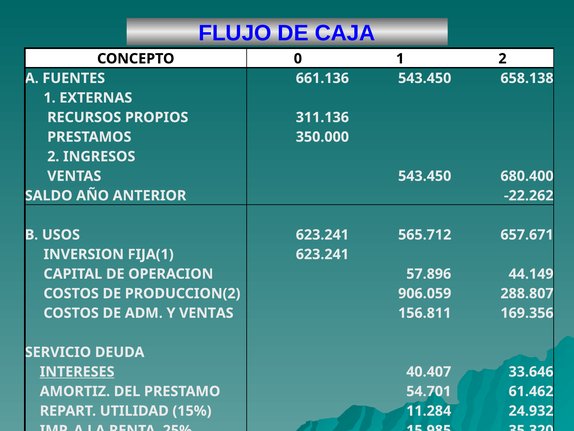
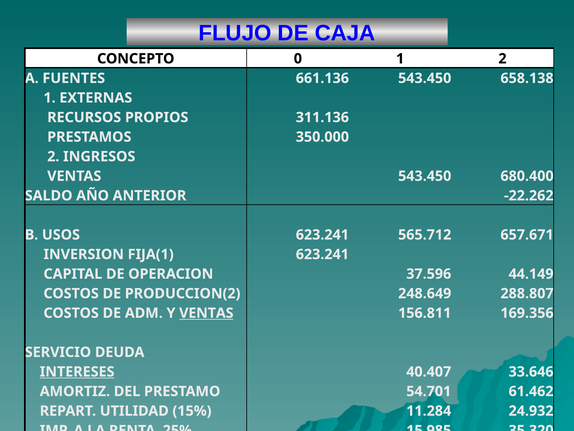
57.896: 57.896 -> 37.596
906.059: 906.059 -> 248.649
VENTAS at (206, 313) underline: none -> present
